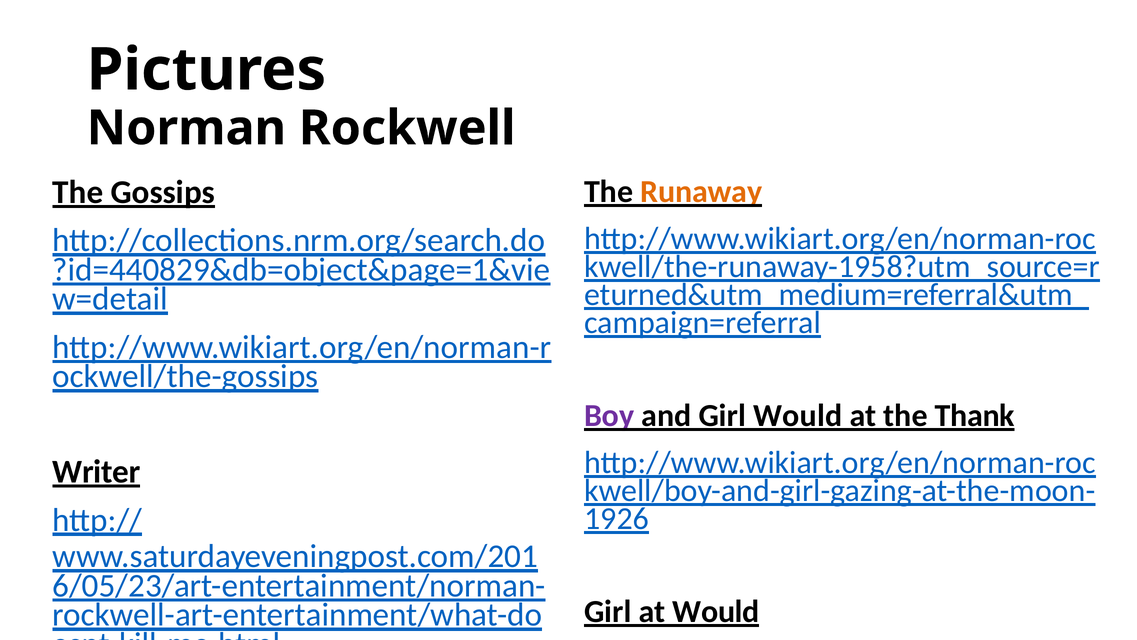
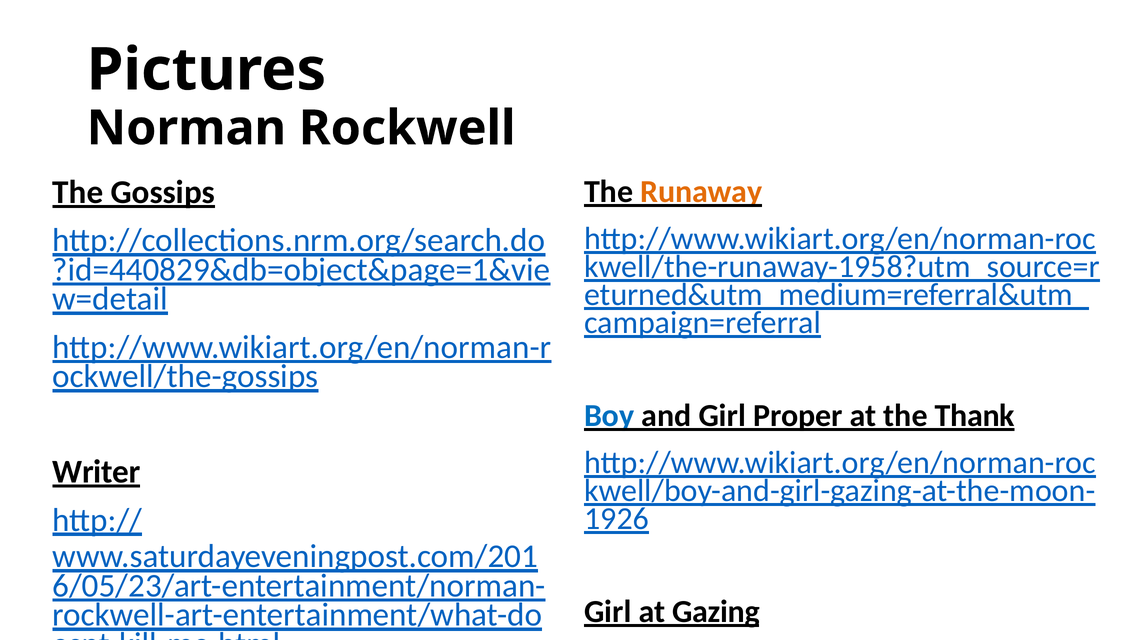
Boy colour: purple -> blue
Girl Would: Would -> Proper
at Would: Would -> Gazing
